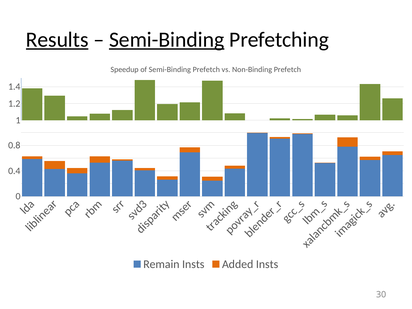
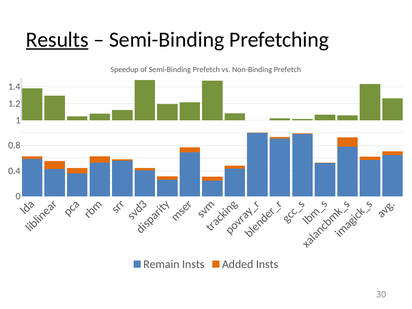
Semi-Binding at (167, 40) underline: present -> none
